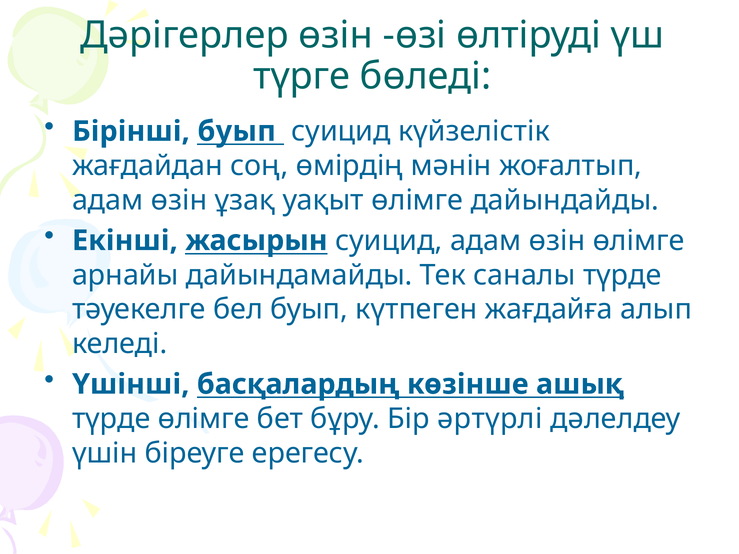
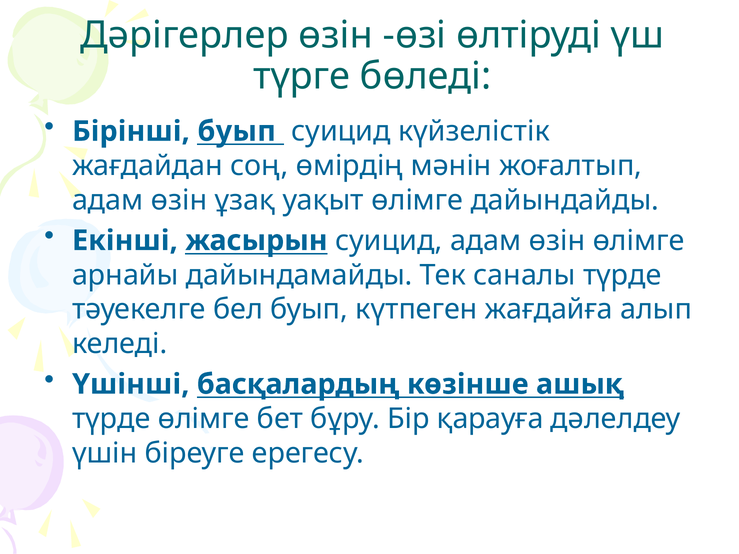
әртүрлі: әртүрлі -> қарауға
